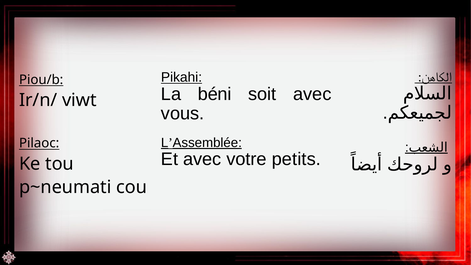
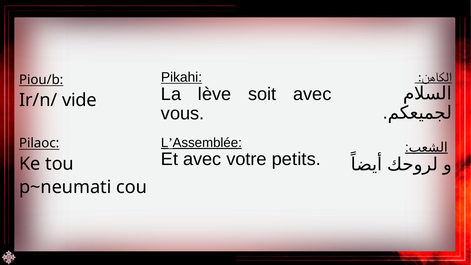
béni: béni -> lève
viwt: viwt -> vide
